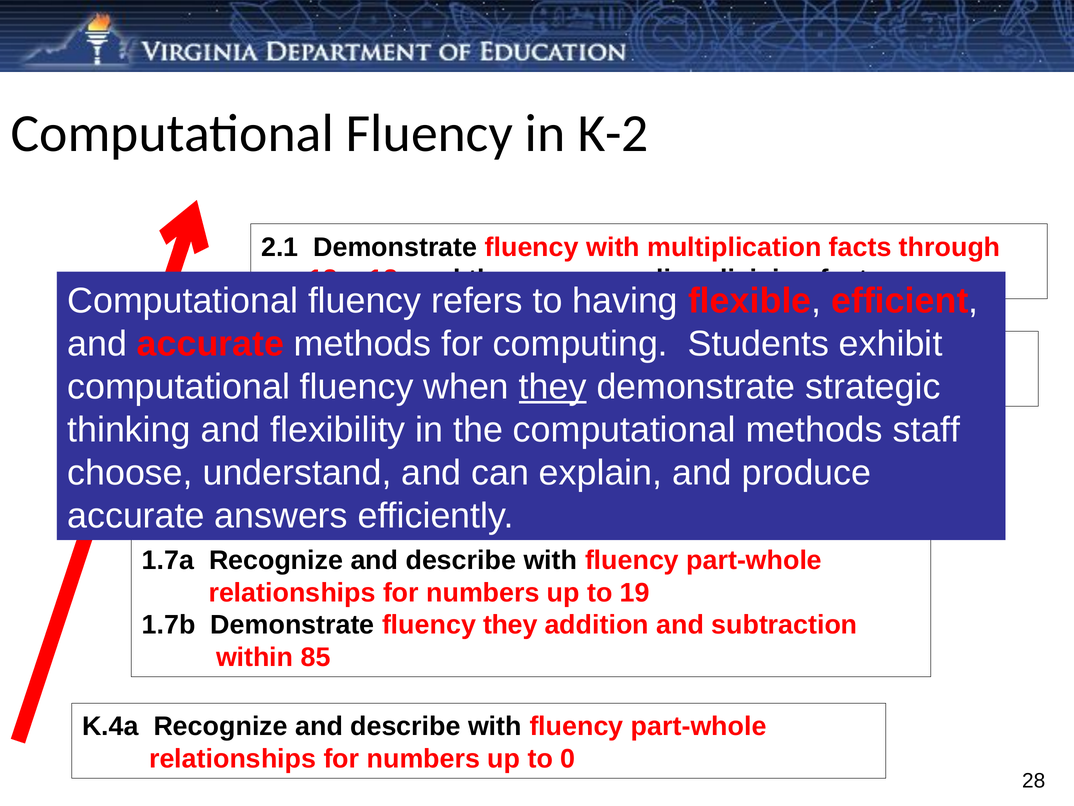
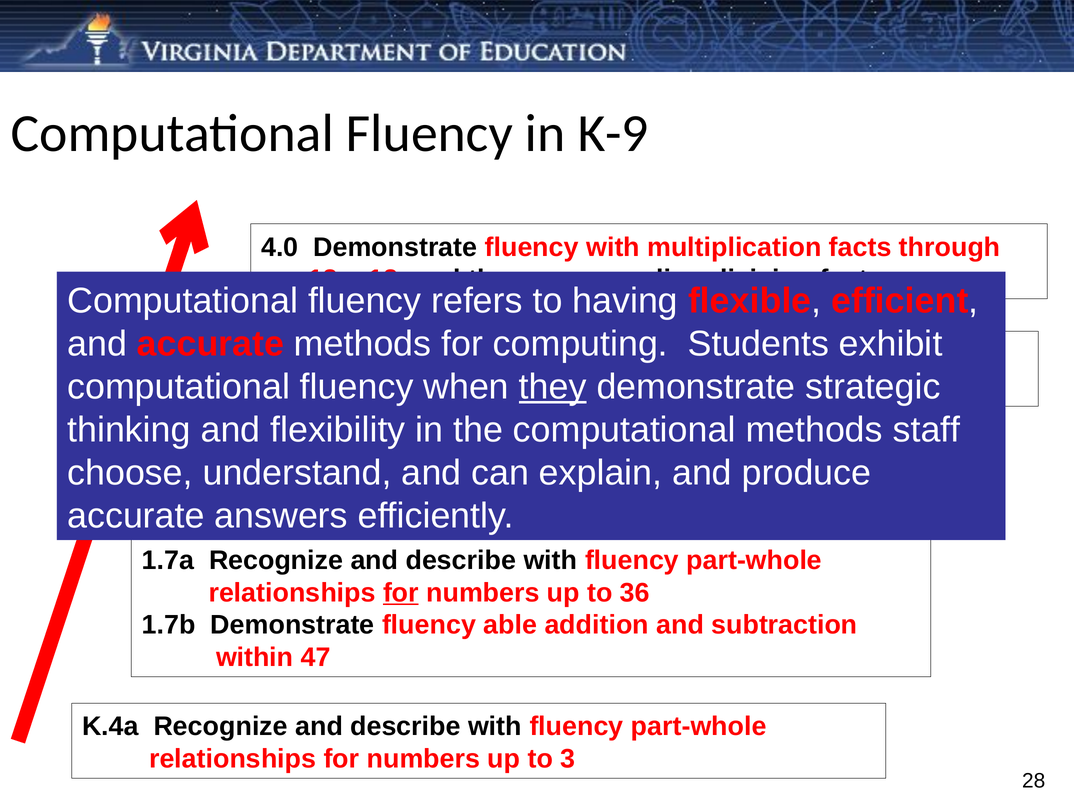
K-2: K-2 -> K-9
2.1: 2.1 -> 4.0
for at (401, 592) underline: none -> present
19: 19 -> 36
fluency they: they -> able
85: 85 -> 47
to 0: 0 -> 3
